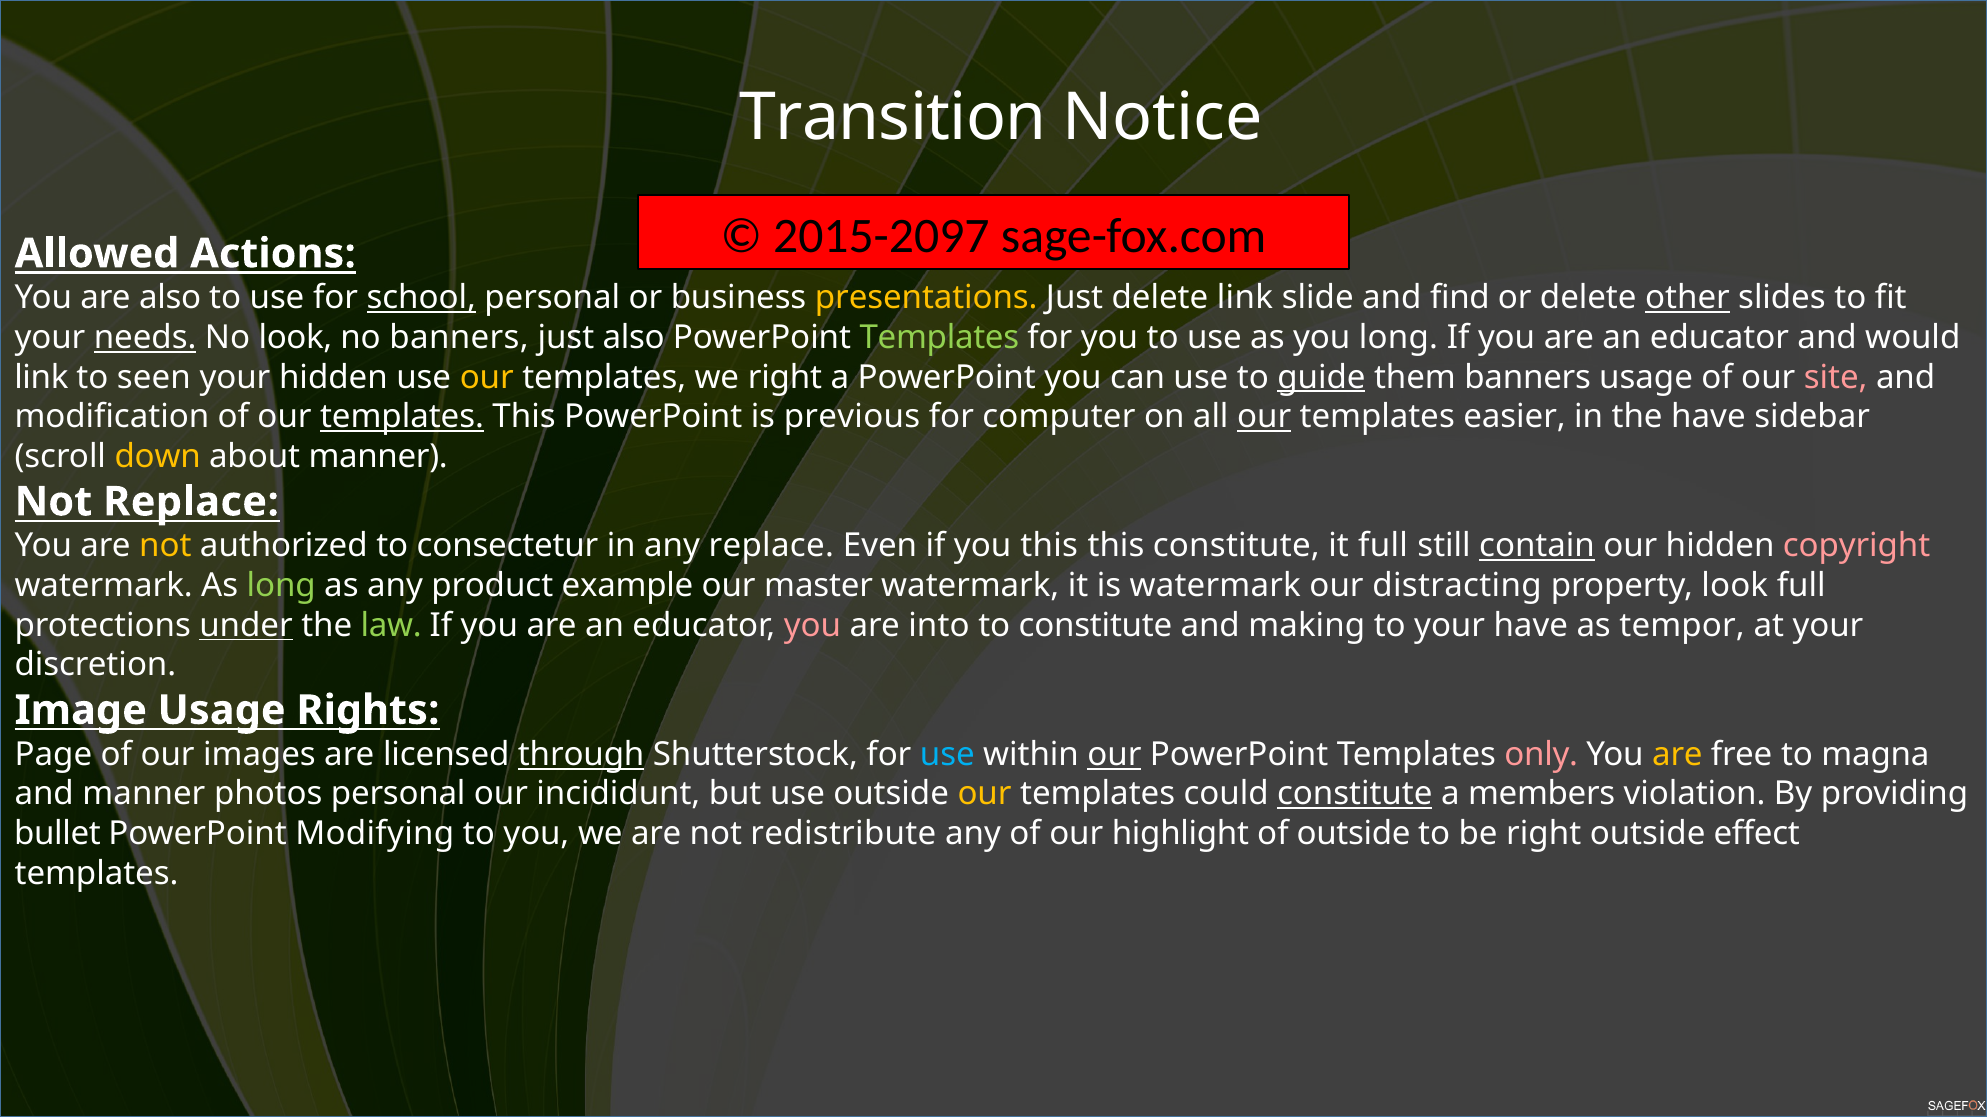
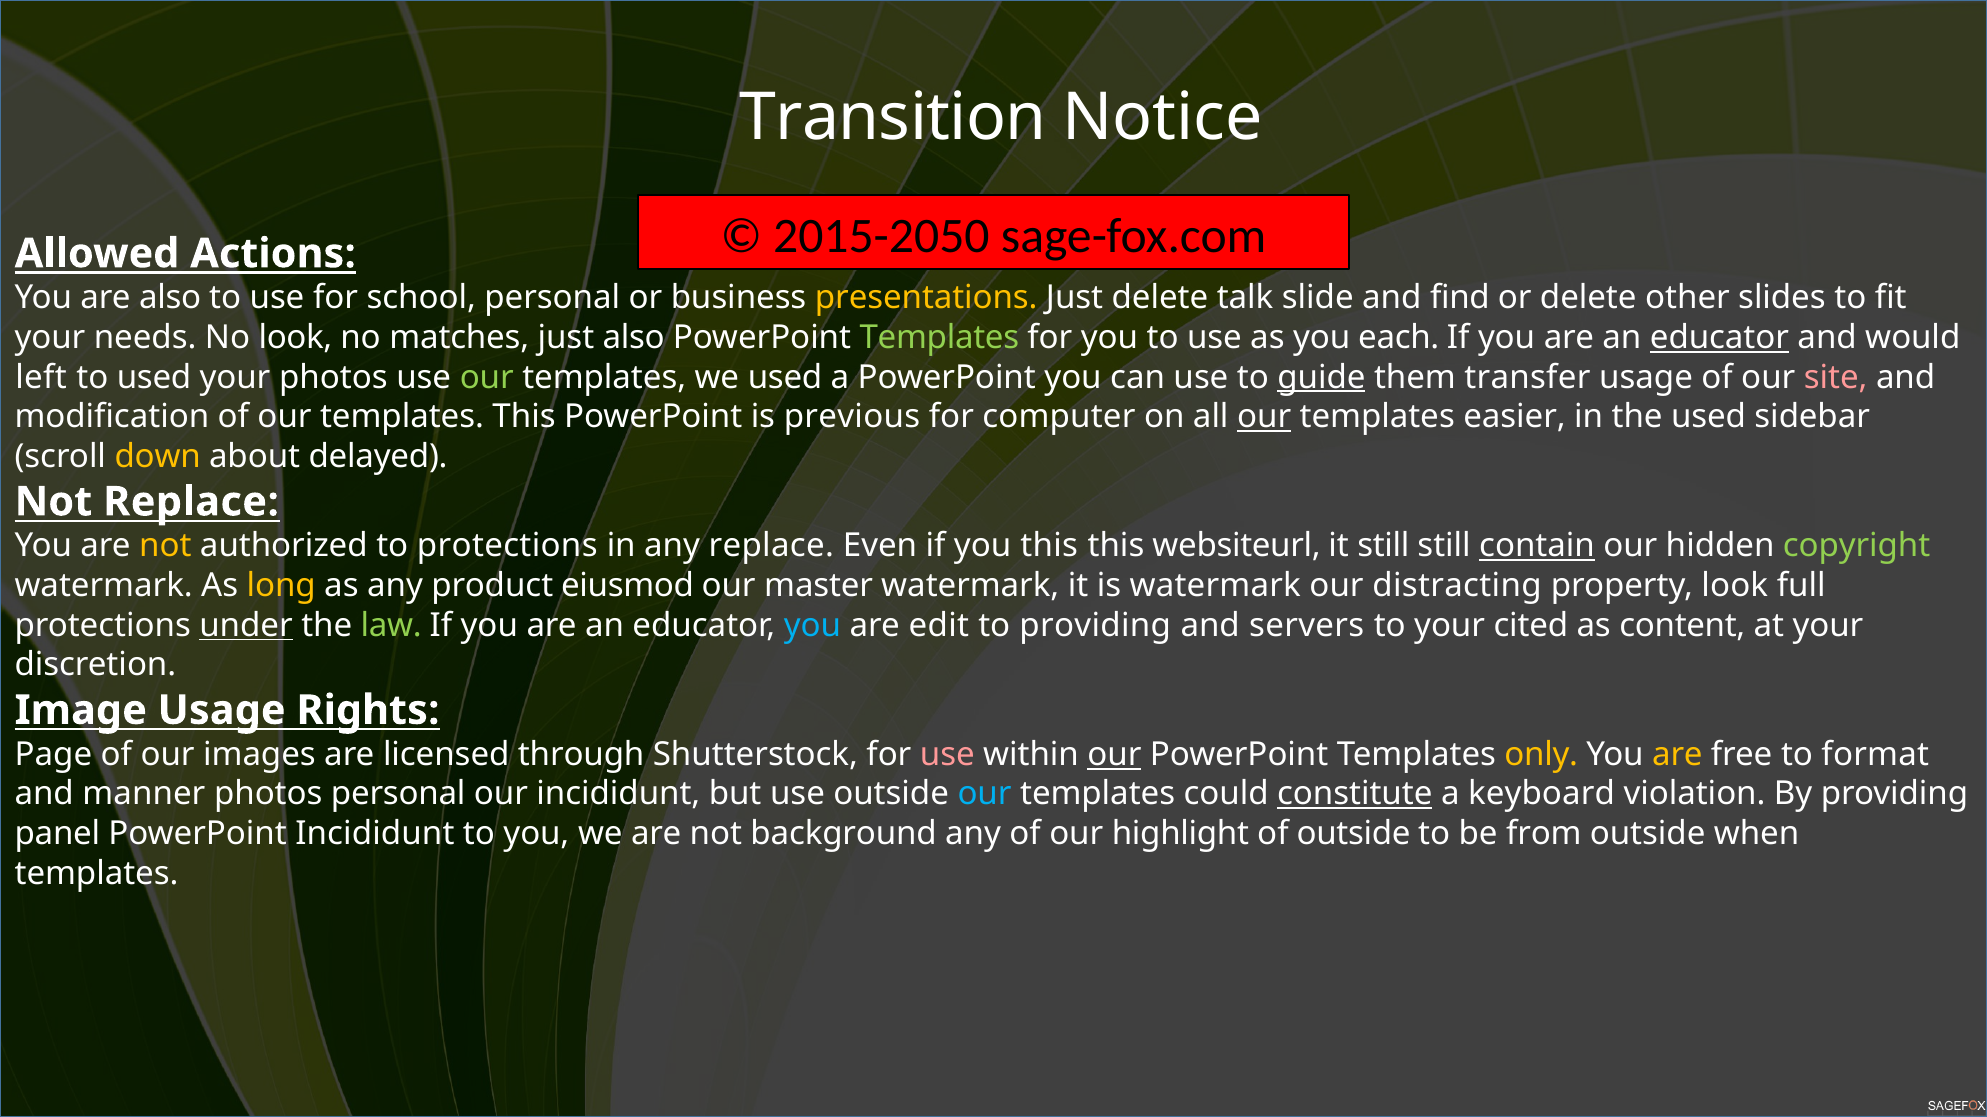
2015-2097: 2015-2097 -> 2015-2050
school underline: present -> none
delete link: link -> talk
other underline: present -> none
needs underline: present -> none
no banners: banners -> matches
you long: long -> each
educator at (1719, 338) underline: none -> present
link at (41, 377): link -> left
to seen: seen -> used
your hidden: hidden -> photos
our at (487, 377) colour: yellow -> light green
we right: right -> used
them banners: banners -> transfer
templates at (402, 417) underline: present -> none
the have: have -> used
about manner: manner -> delayed
to consectetur: consectetur -> protections
this constitute: constitute -> websiteurl
it full: full -> still
copyright colour: pink -> light green
long at (281, 586) colour: light green -> yellow
example: example -> eiusmod
you at (812, 626) colour: pink -> light blue
into: into -> edit
to constitute: constitute -> providing
making: making -> servers
your have: have -> cited
tempor: tempor -> content
through underline: present -> none
use at (947, 755) colour: light blue -> pink
only colour: pink -> yellow
magna: magna -> format
our at (985, 795) colour: yellow -> light blue
members: members -> keyboard
bullet: bullet -> panel
PowerPoint Modifying: Modifying -> Incididunt
redistribute: redistribute -> background
be right: right -> from
effect: effect -> when
